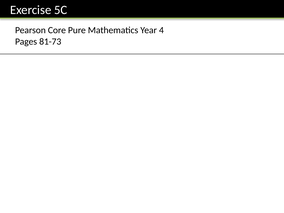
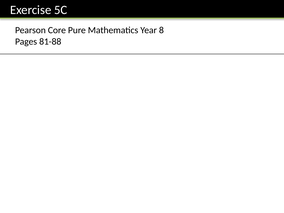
4: 4 -> 8
81-73: 81-73 -> 81-88
